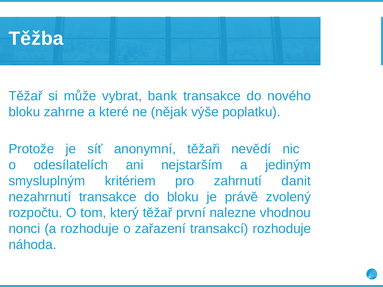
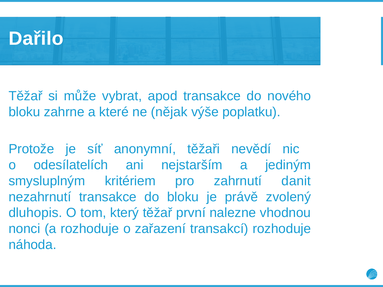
Těžba: Těžba -> Dařilo
bank: bank -> apod
rozpočtu: rozpočtu -> dluhopis
